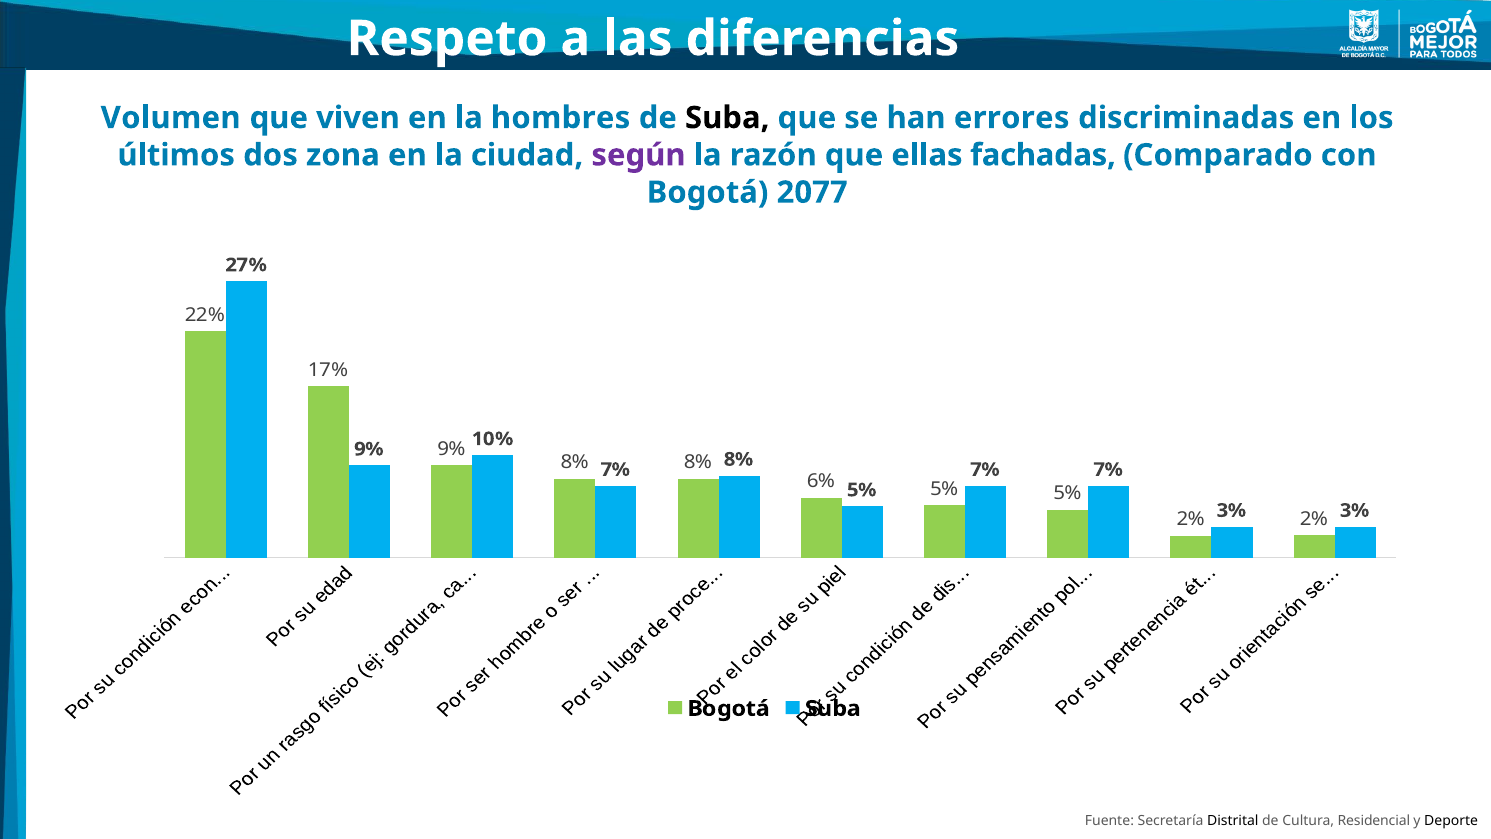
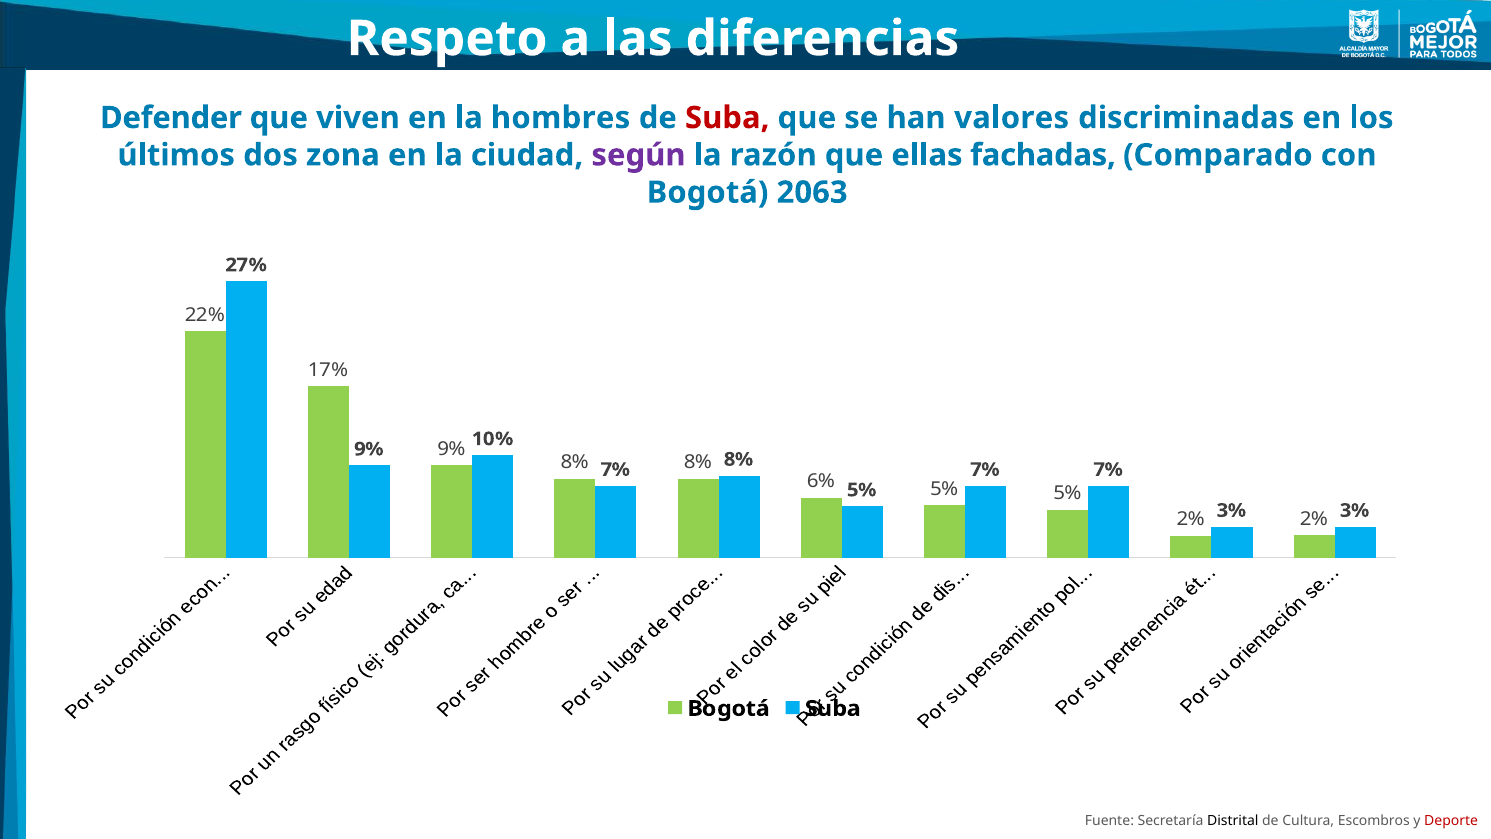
Volumen: Volumen -> Defender
Suba at (727, 118) colour: black -> red
errores: errores -> valores
2077: 2077 -> 2063
Residencial: Residencial -> Escombros
Deporte colour: black -> red
